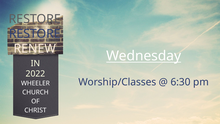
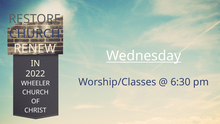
RESTORE at (35, 34): RESTORE -> CHURCH
